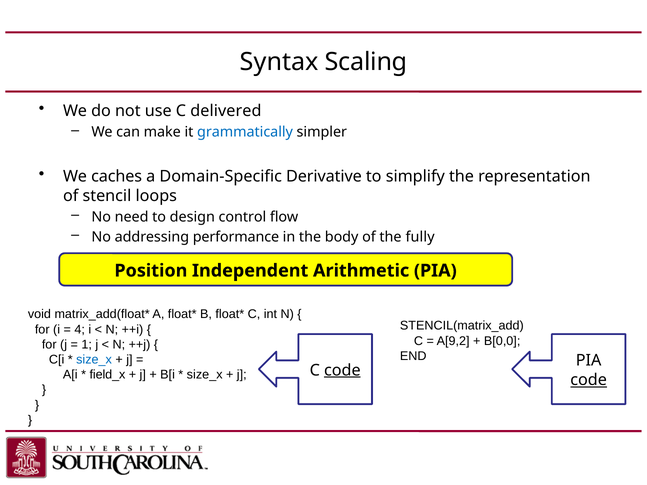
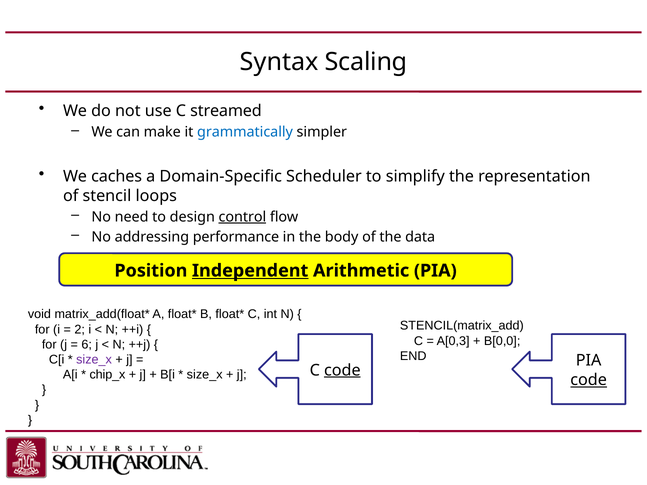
delivered: delivered -> streamed
Derivative: Derivative -> Scheduler
control underline: none -> present
fully: fully -> data
Independent underline: none -> present
4: 4 -> 2
A[9,2: A[9,2 -> A[0,3
1: 1 -> 6
size_x at (94, 360) colour: blue -> purple
field_x: field_x -> chip_x
